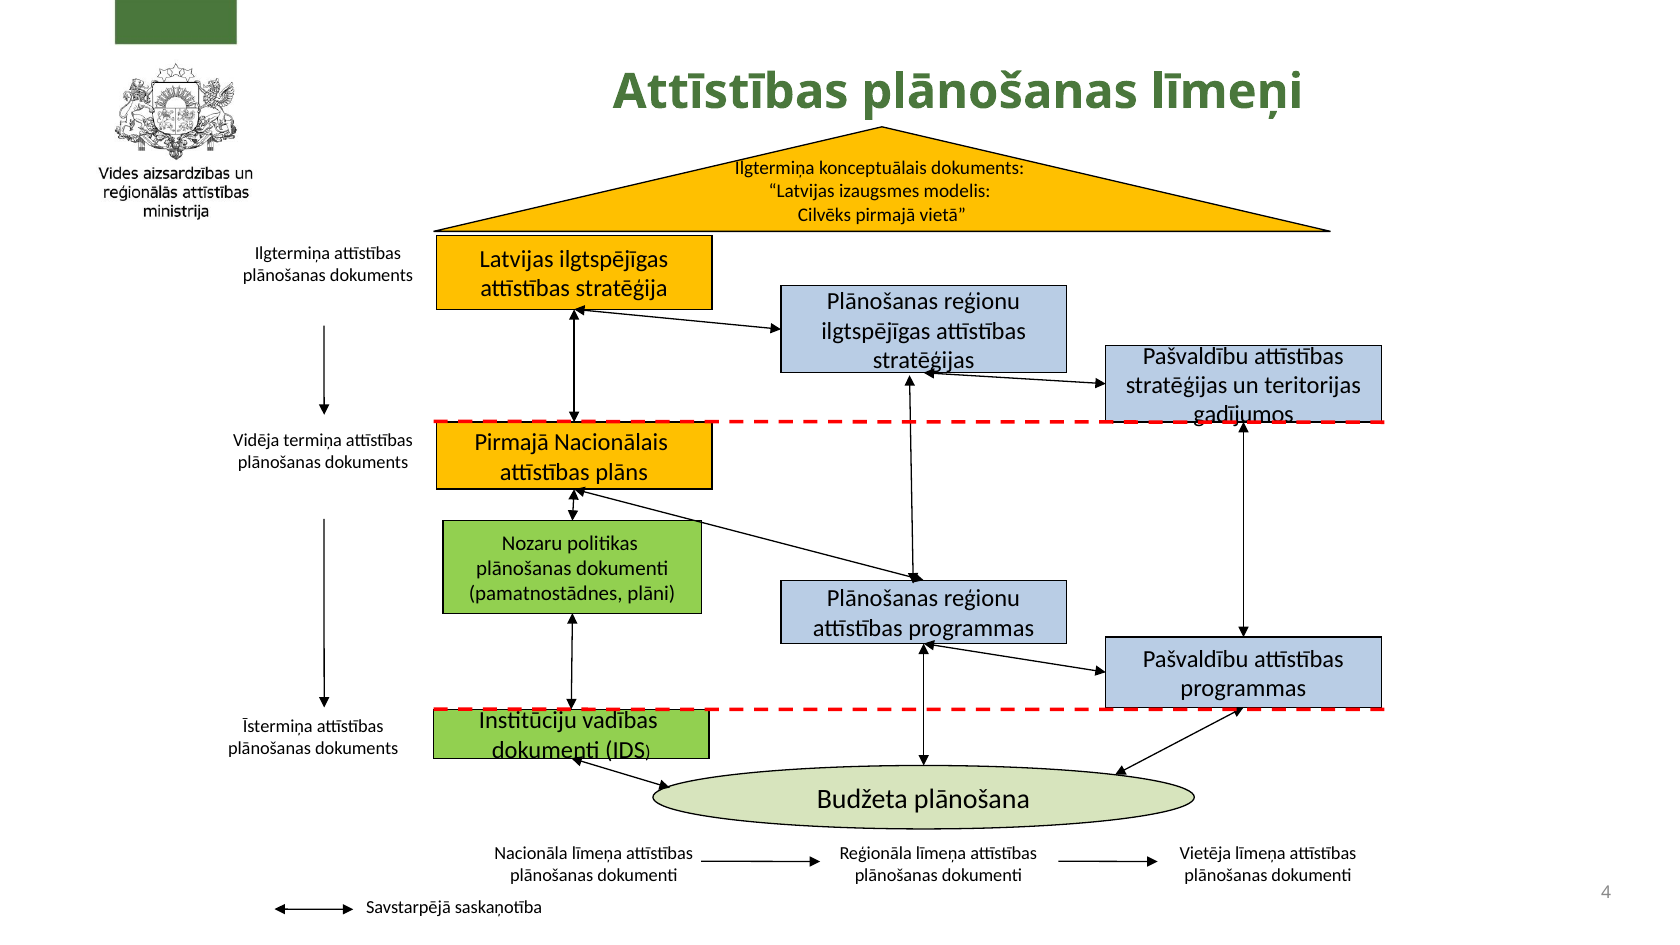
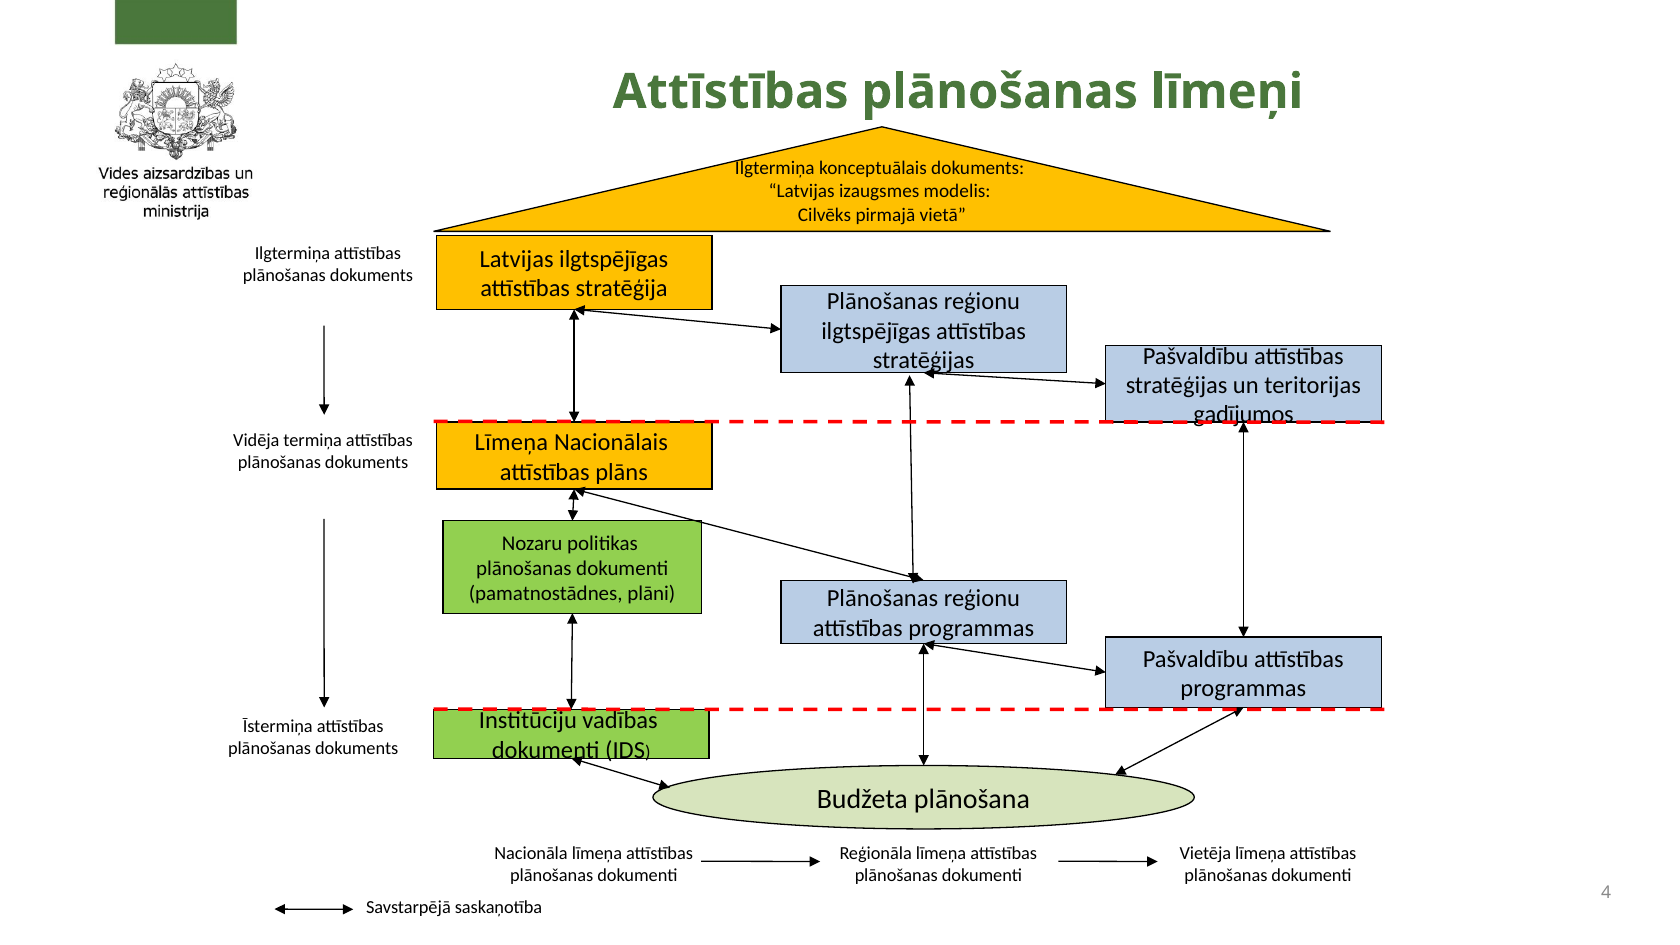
Pirmajā at (512, 443): Pirmajā -> Līmeņa
